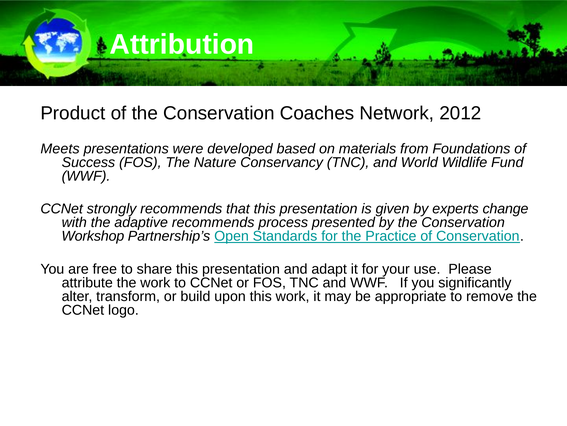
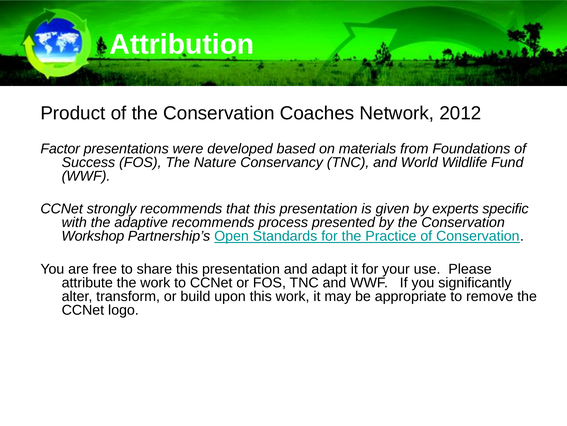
Meets: Meets -> Factor
change: change -> specific
